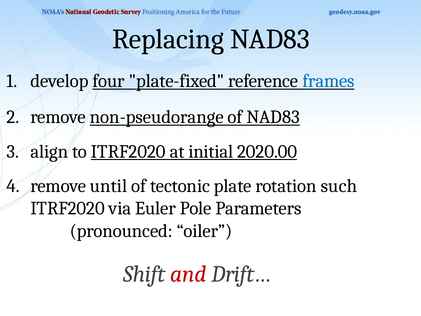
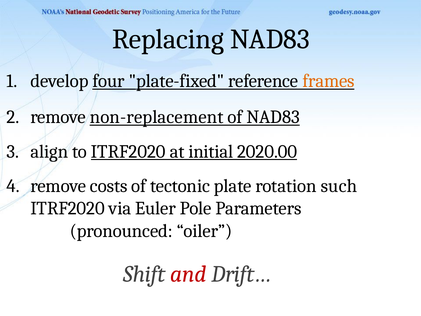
frames colour: blue -> orange
non-pseudorange: non-pseudorange -> non-replacement
until: until -> costs
